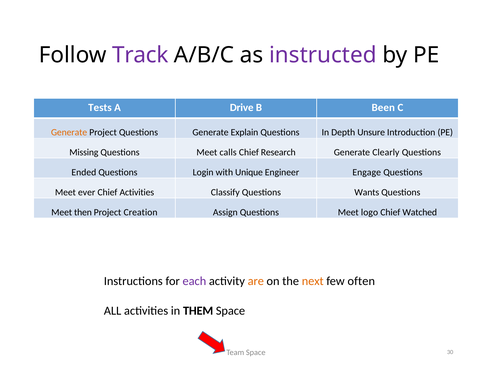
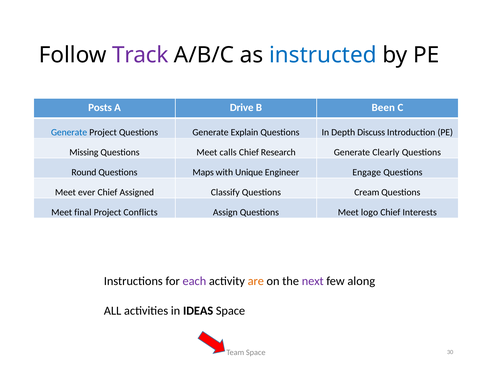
instructed colour: purple -> blue
Tests: Tests -> Posts
Generate at (69, 132) colour: orange -> blue
Unsure: Unsure -> Discuss
Ended: Ended -> Round
Login: Login -> Maps
Chief Activities: Activities -> Assigned
Wants: Wants -> Cream
then: then -> final
Creation: Creation -> Conflicts
Watched: Watched -> Interests
next colour: orange -> purple
often: often -> along
THEM: THEM -> IDEAS
